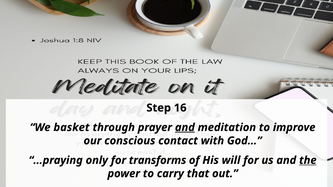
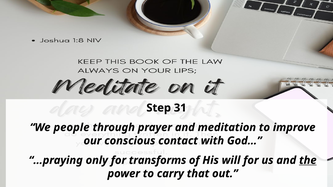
16: 16 -> 31
basket: basket -> people
and at (185, 128) underline: present -> none
